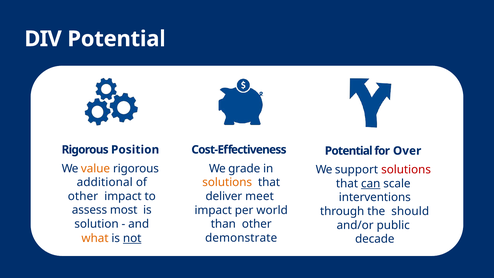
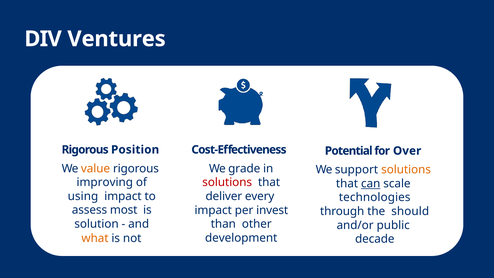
DIV Potential: Potential -> Ventures
solutions at (406, 170) colour: red -> orange
additional: additional -> improving
solutions at (227, 182) colour: orange -> red
other at (83, 196): other -> using
meet: meet -> every
interventions: interventions -> technologies
world: world -> invest
demonstrate: demonstrate -> development
not underline: present -> none
